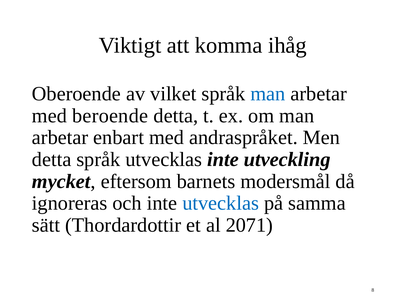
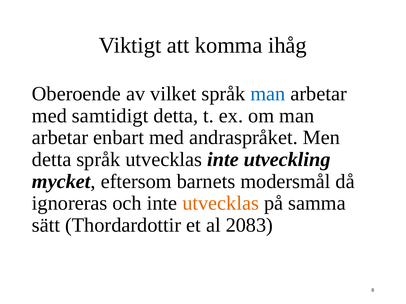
beroende: beroende -> samtidigt
utvecklas at (221, 204) colour: blue -> orange
2071: 2071 -> 2083
